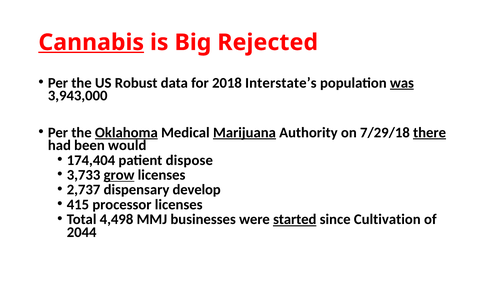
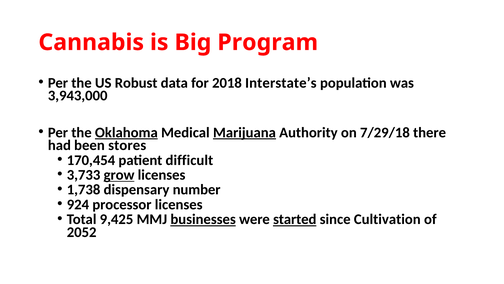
Cannabis underline: present -> none
Rejected: Rejected -> Program
was underline: present -> none
there underline: present -> none
would: would -> stores
174,404: 174,404 -> 170,454
dispose: dispose -> difficult
2,737: 2,737 -> 1,738
develop: develop -> number
415: 415 -> 924
4,498: 4,498 -> 9,425
businesses underline: none -> present
2044: 2044 -> 2052
